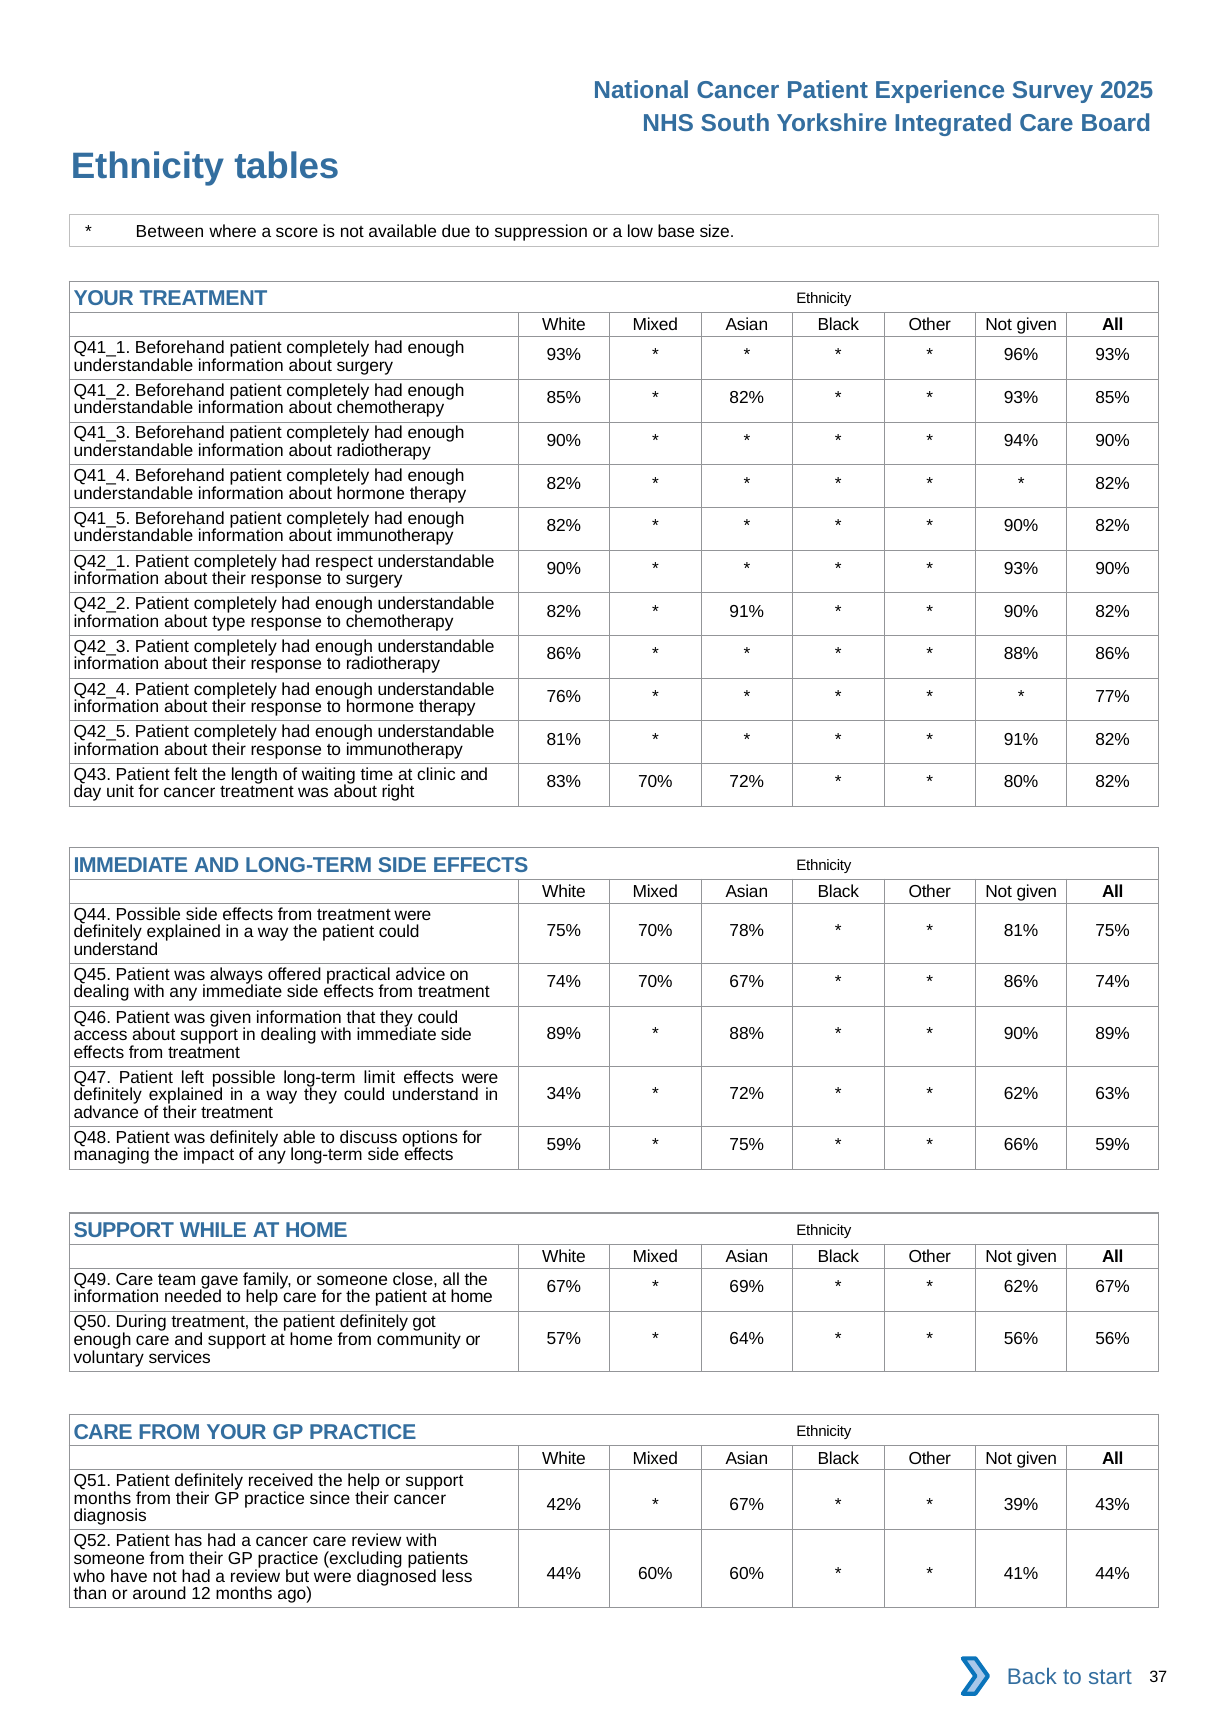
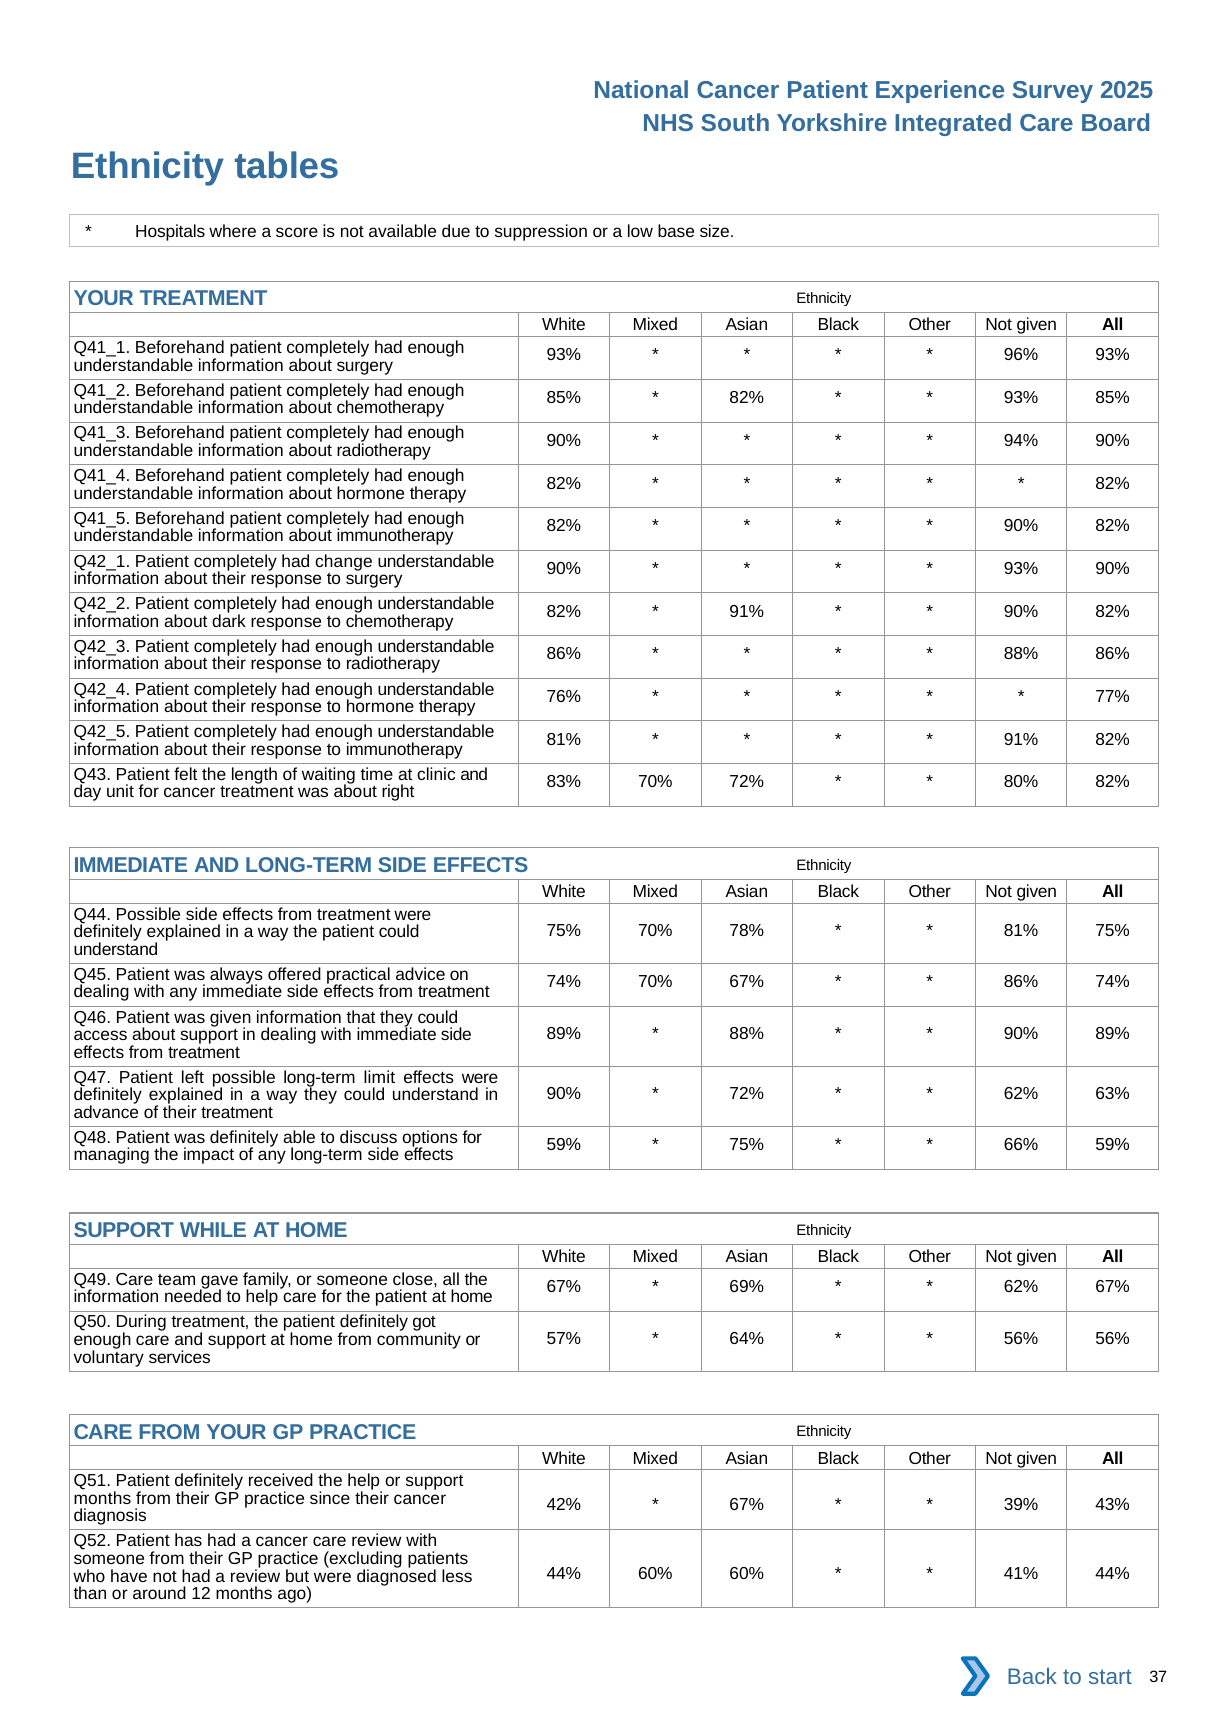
Between: Between -> Hospitals
respect: respect -> change
type: type -> dark
34% at (564, 1093): 34% -> 90%
